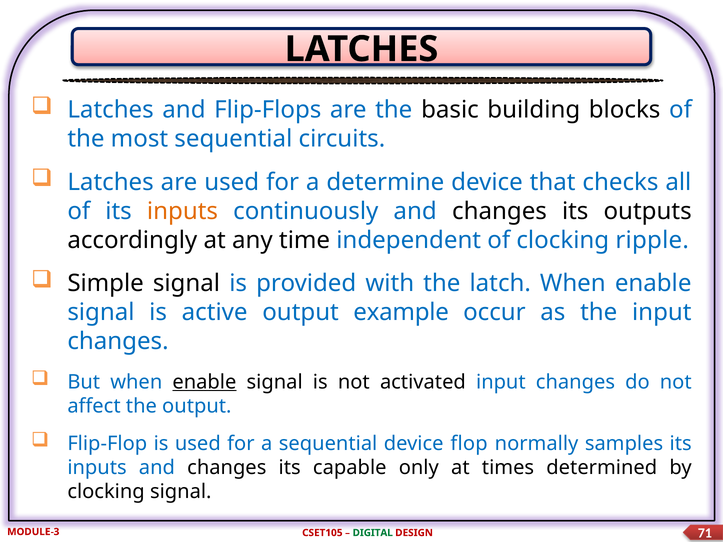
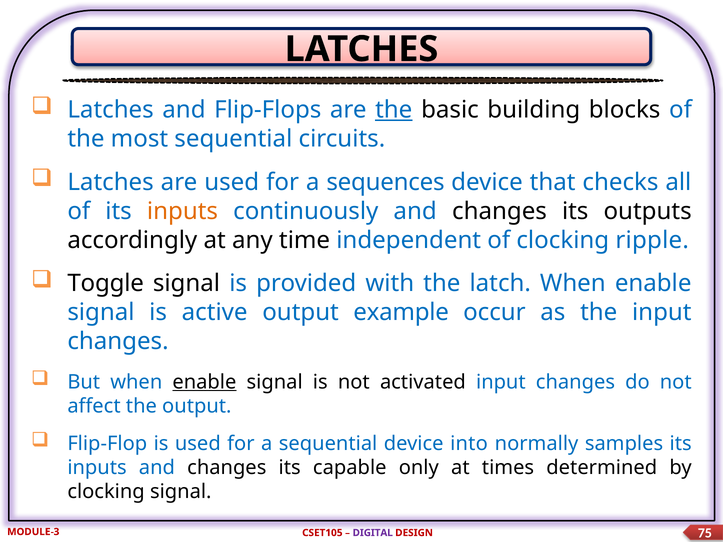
the at (394, 110) underline: none -> present
determine: determine -> sequences
Simple: Simple -> Toggle
flop: flop -> into
DIGITAL colour: green -> purple
71: 71 -> 75
